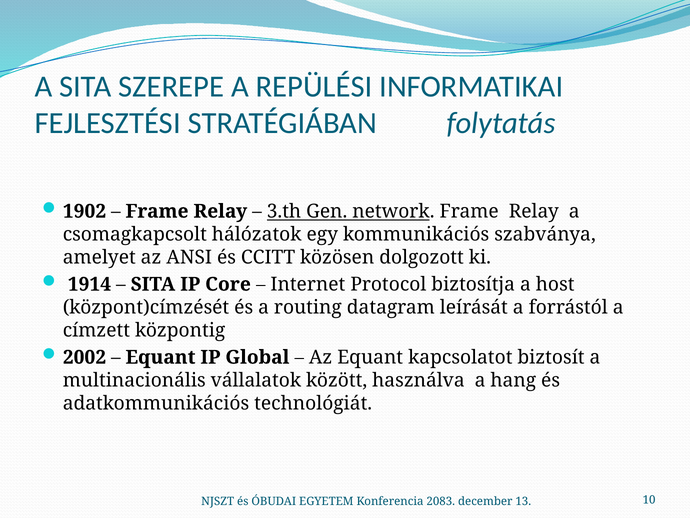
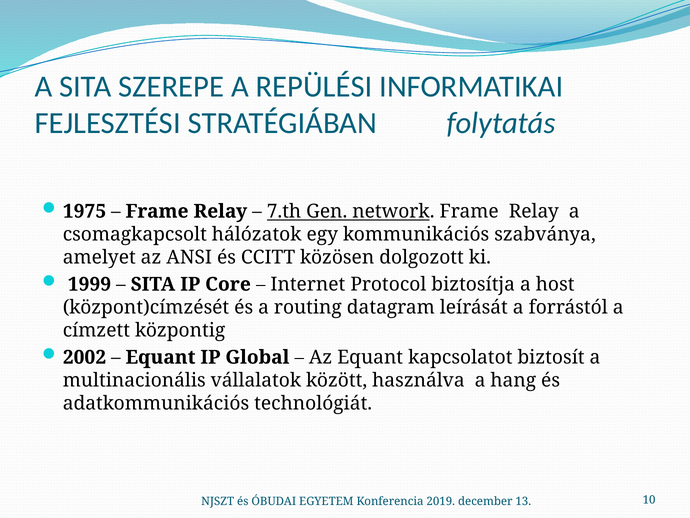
1902: 1902 -> 1975
3.th: 3.th -> 7.th
1914: 1914 -> 1999
2083: 2083 -> 2019
